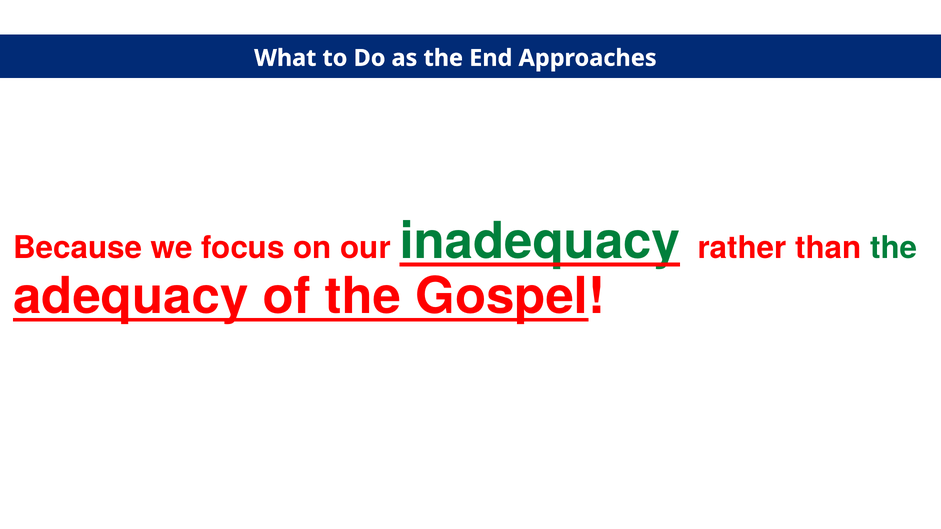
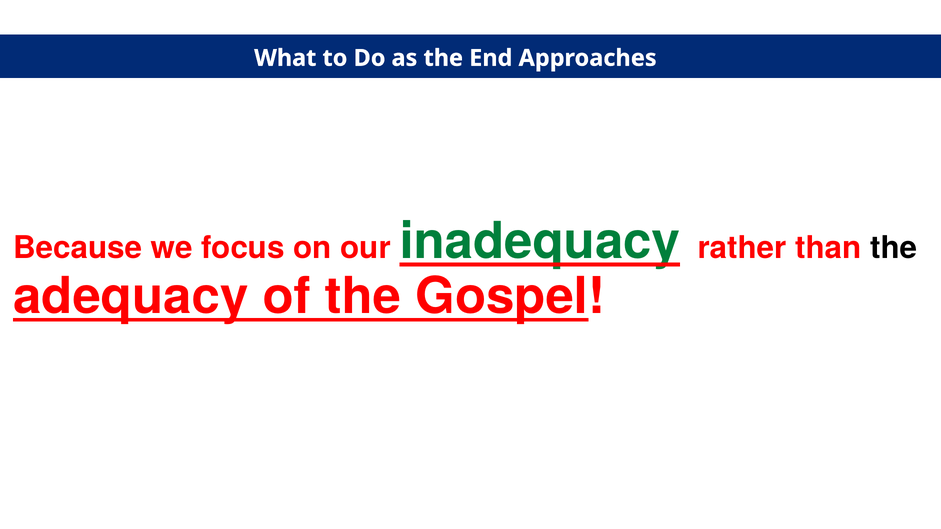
the at (894, 248) colour: green -> black
